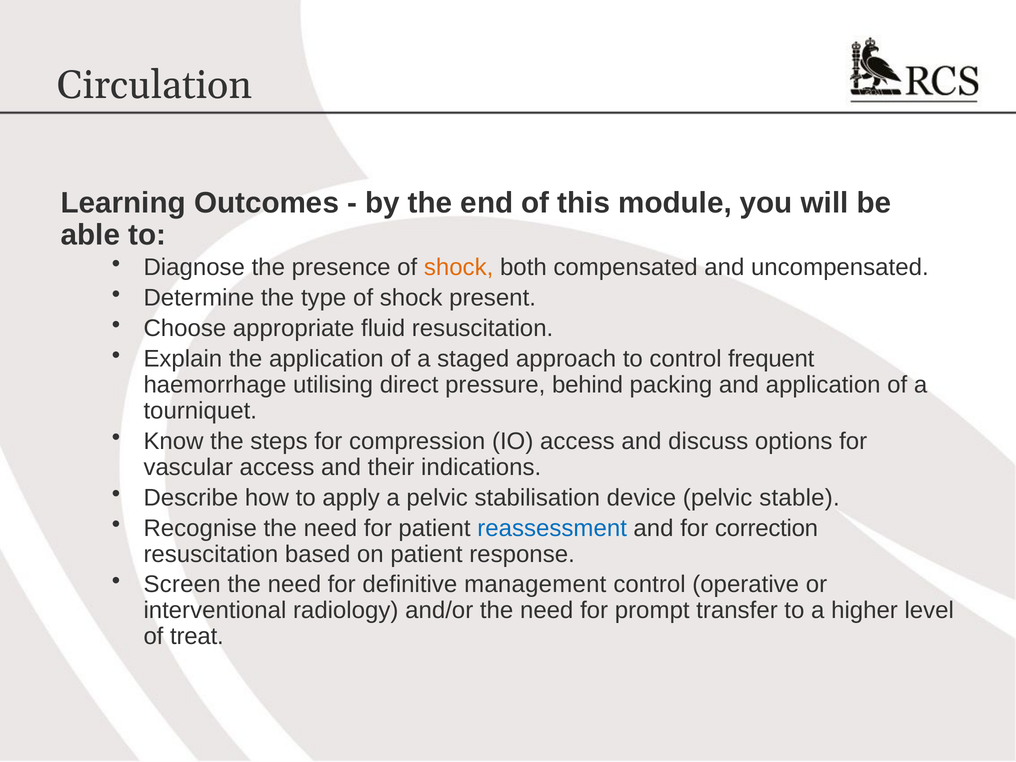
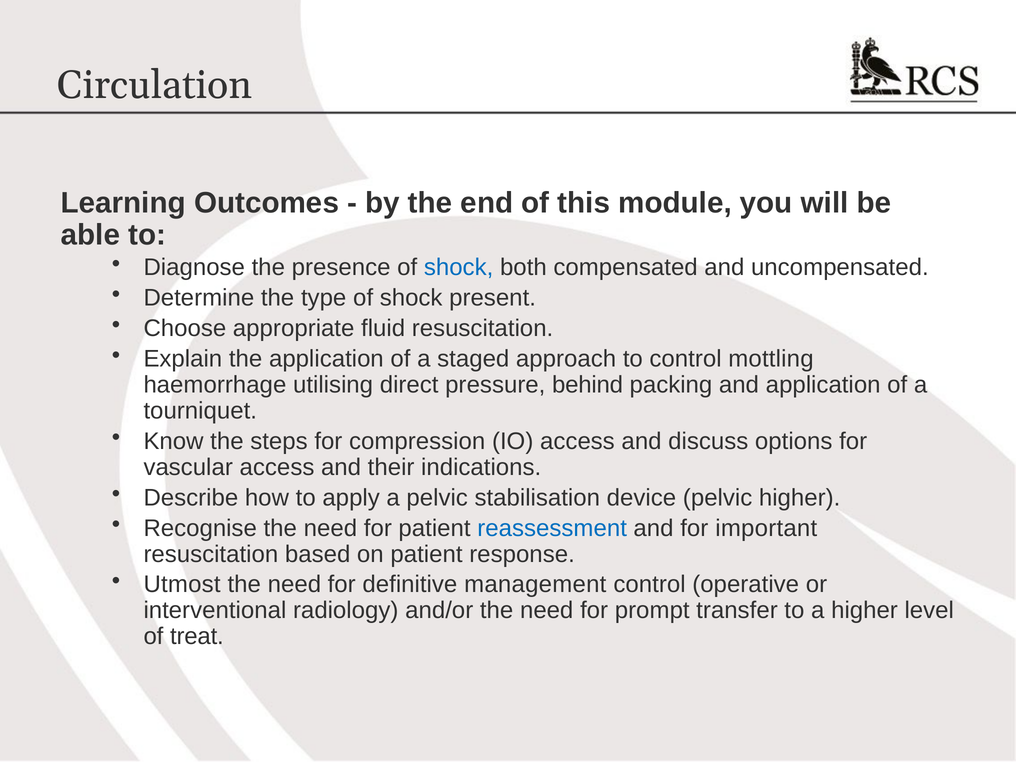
shock at (459, 268) colour: orange -> blue
frequent: frequent -> mottling
pelvic stable: stable -> higher
correction: correction -> important
Screen: Screen -> Utmost
